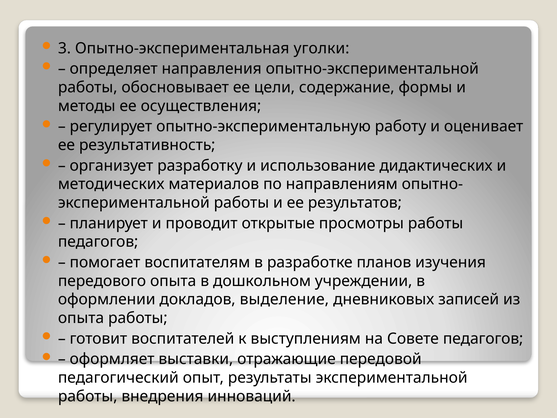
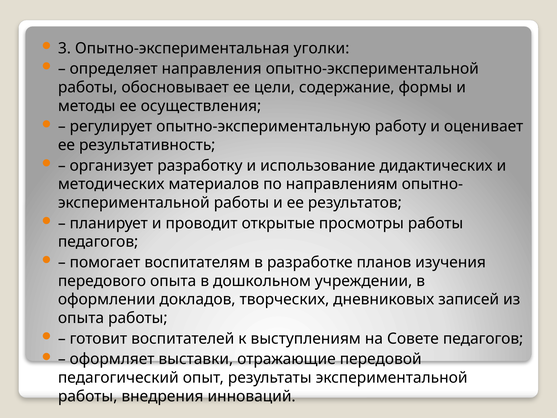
выделение: выделение -> творческих
